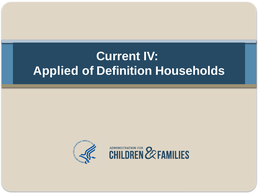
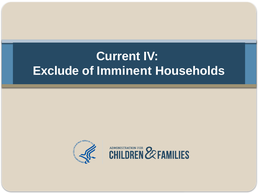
Applied: Applied -> Exclude
Definition: Definition -> Imminent
